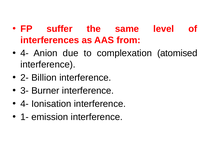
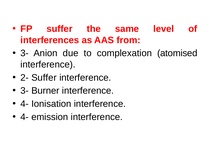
4- at (25, 53): 4- -> 3-
2- Billion: Billion -> Suffer
1- at (25, 117): 1- -> 4-
